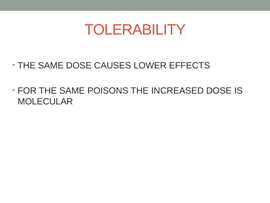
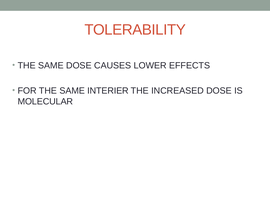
POISONS: POISONS -> INTERIER
